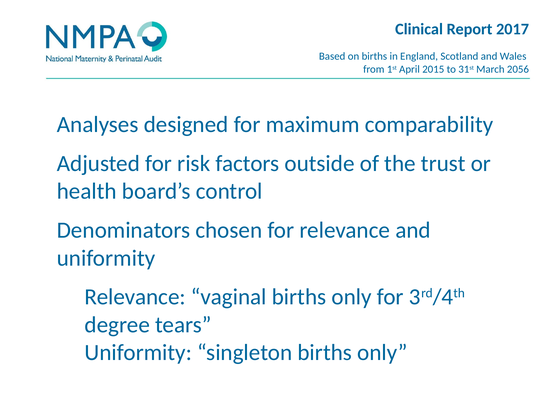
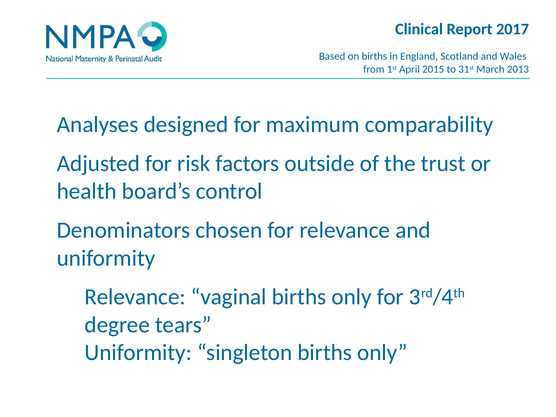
2056: 2056 -> 2013
